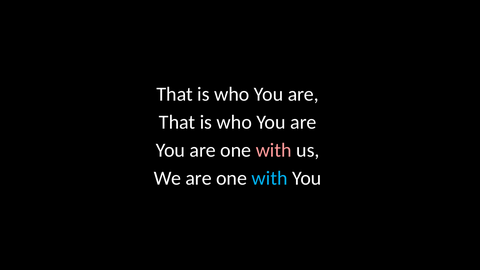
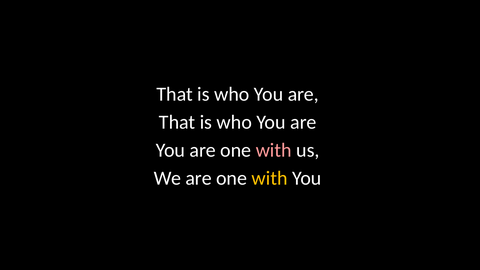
with at (270, 178) colour: light blue -> yellow
